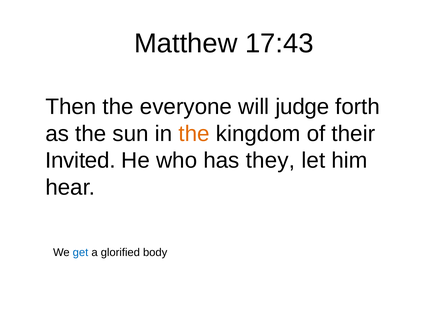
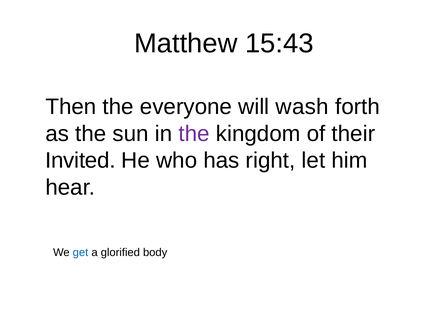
17:43: 17:43 -> 15:43
judge: judge -> wash
the at (194, 134) colour: orange -> purple
they: they -> right
